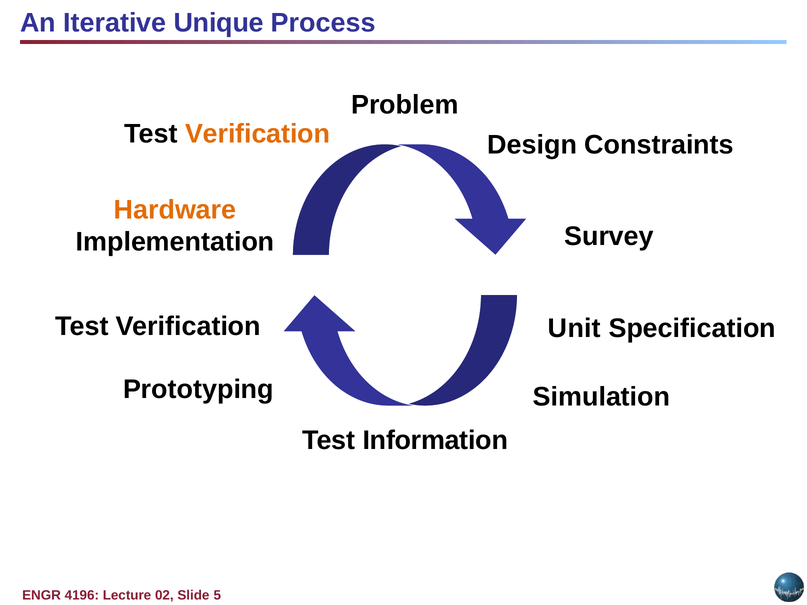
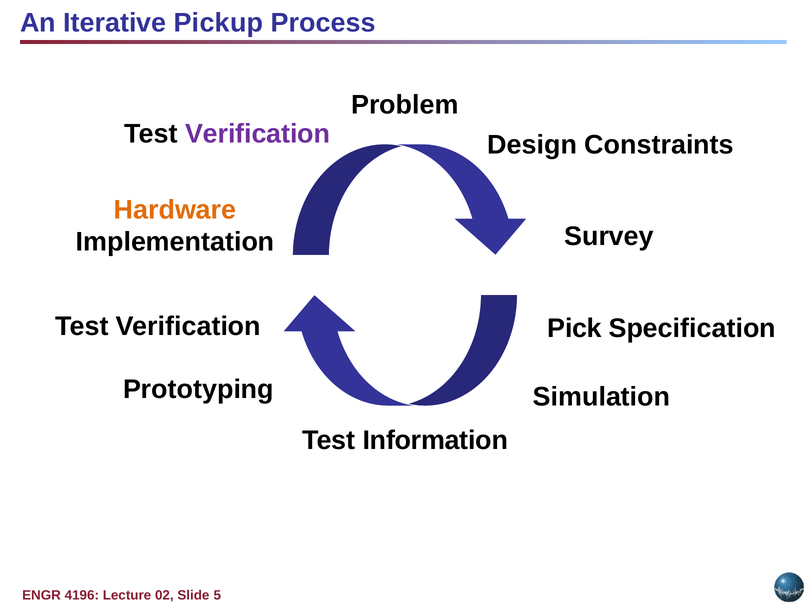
Unique: Unique -> Pickup
Verification at (258, 134) colour: orange -> purple
Unit: Unit -> Pick
